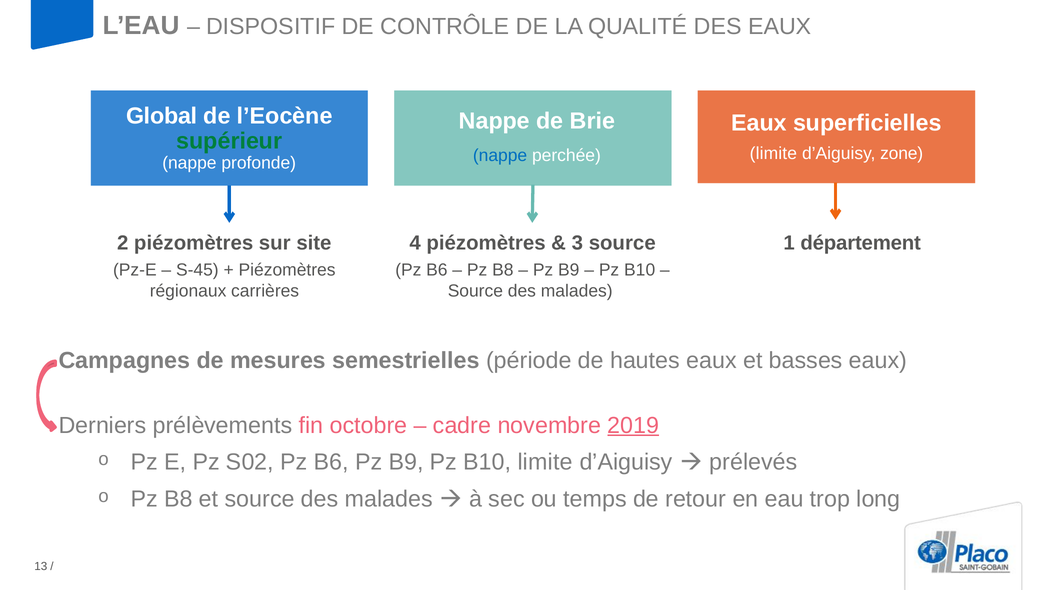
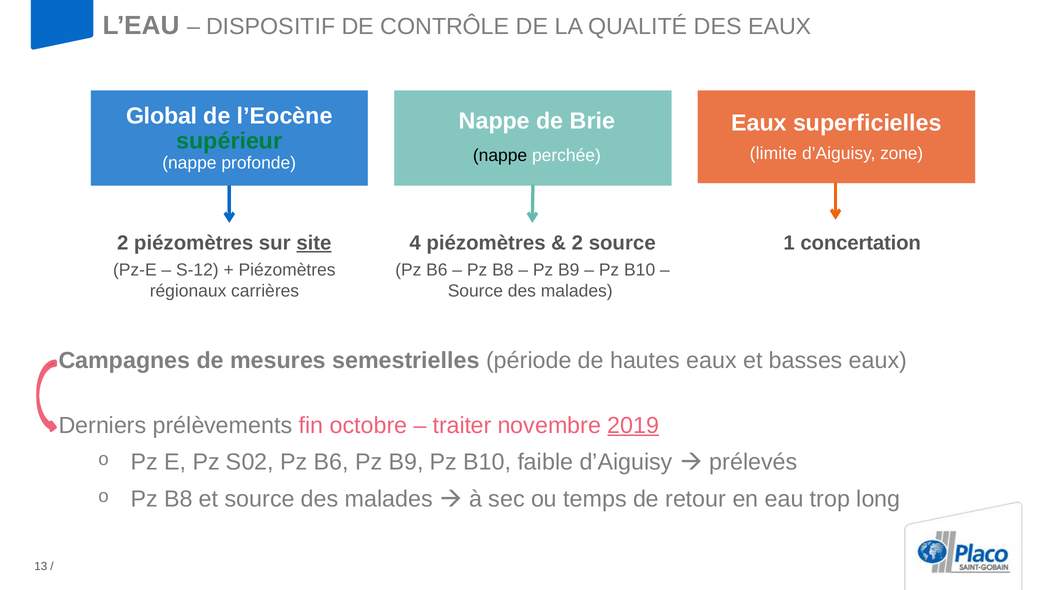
nappe at (500, 156) colour: blue -> black
site underline: none -> present
3 at (577, 243): 3 -> 2
département: département -> concertation
S-45: S-45 -> S-12
cadre: cadre -> traiter
B10 limite: limite -> faible
